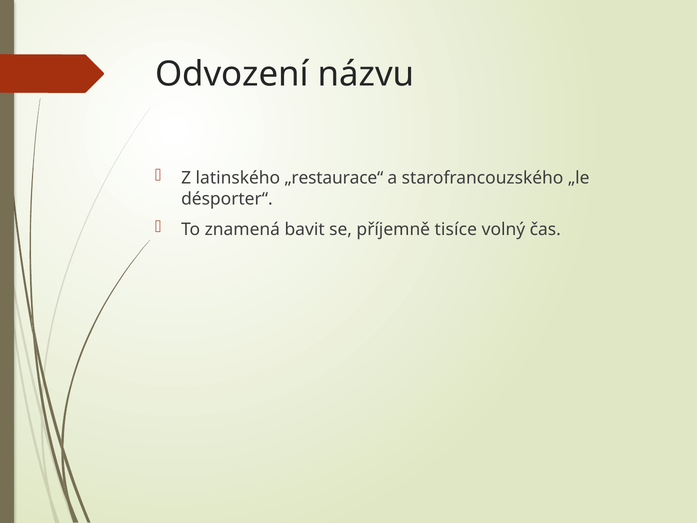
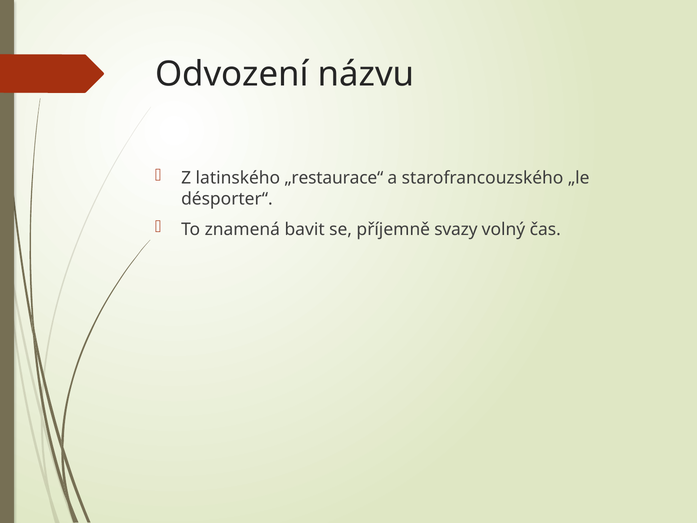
tisíce: tisíce -> svazy
